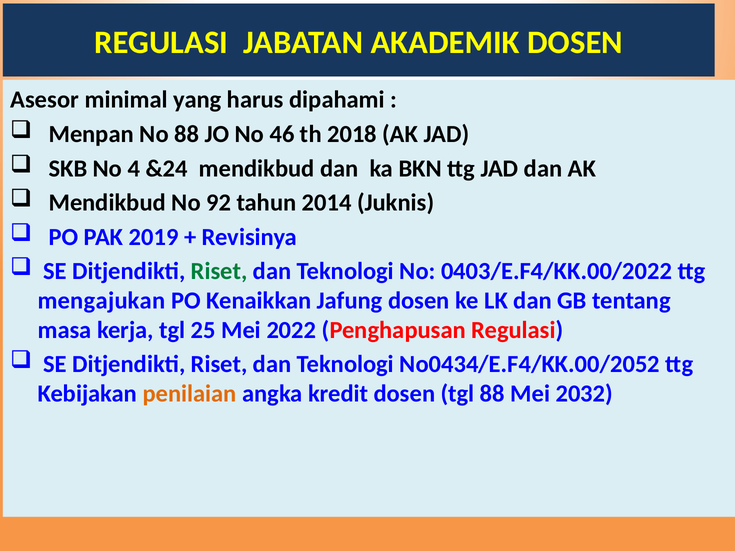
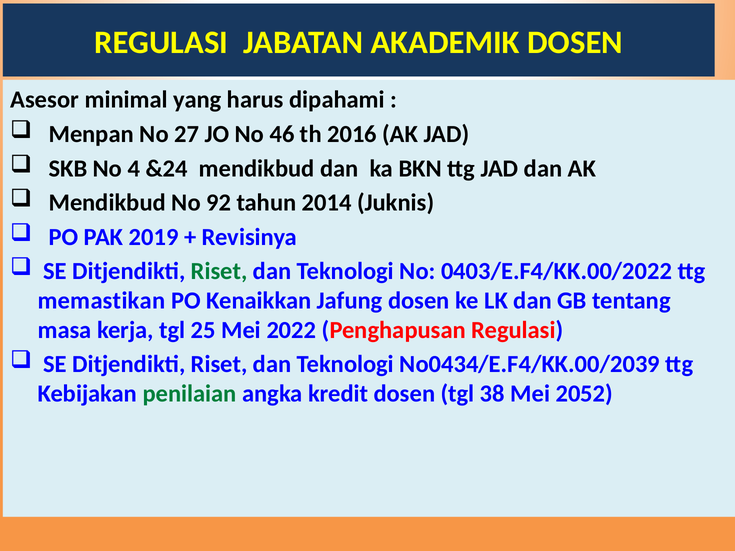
No 88: 88 -> 27
2018: 2018 -> 2016
mengajukan: mengajukan -> memastikan
No0434/E.F4/KK.00/2052: No0434/E.F4/KK.00/2052 -> No0434/E.F4/KK.00/2039
penilaian colour: orange -> green
tgl 88: 88 -> 38
2032: 2032 -> 2052
